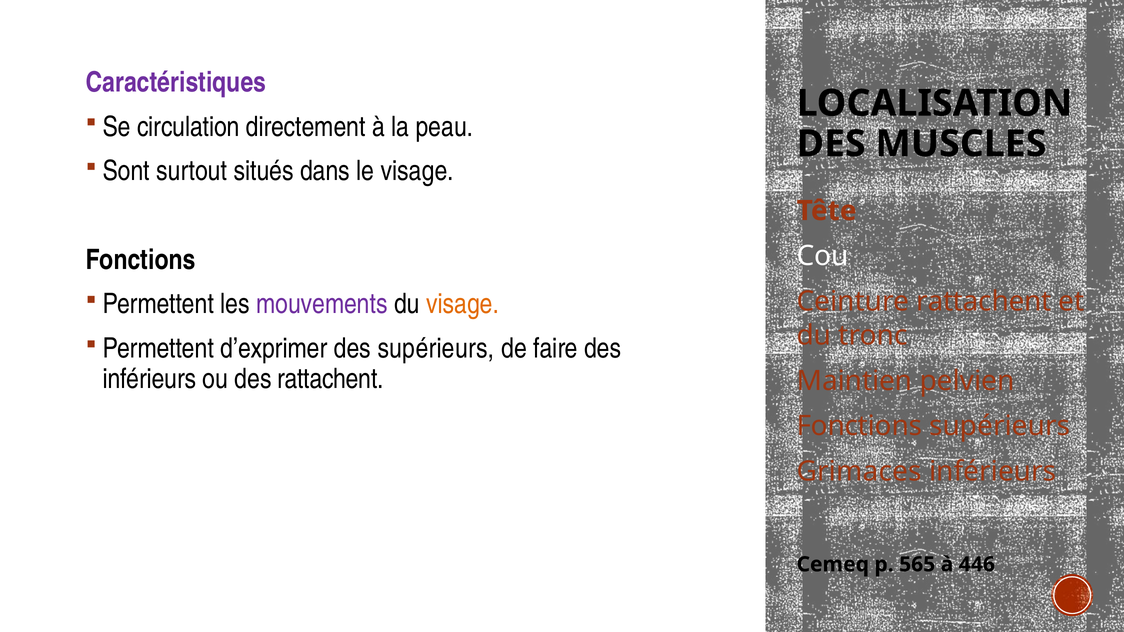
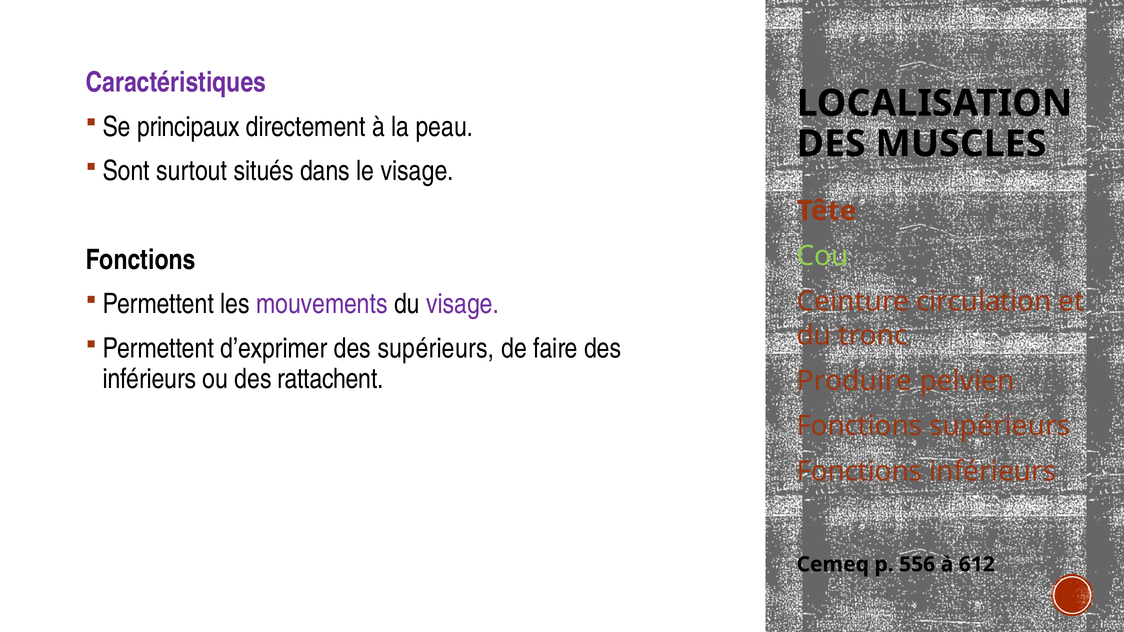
circulation: circulation -> principaux
Cou colour: white -> light green
visage at (463, 304) colour: orange -> purple
Ceinture rattachent: rattachent -> circulation
Maintien: Maintien -> Produire
Grimaces at (859, 472): Grimaces -> Fonctions
565: 565 -> 556
446: 446 -> 612
